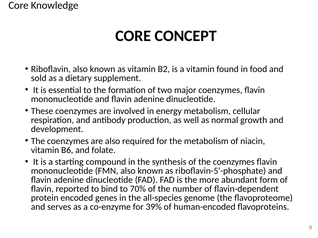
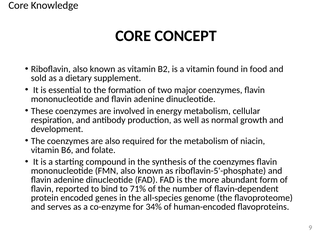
70%: 70% -> 71%
39%: 39% -> 34%
